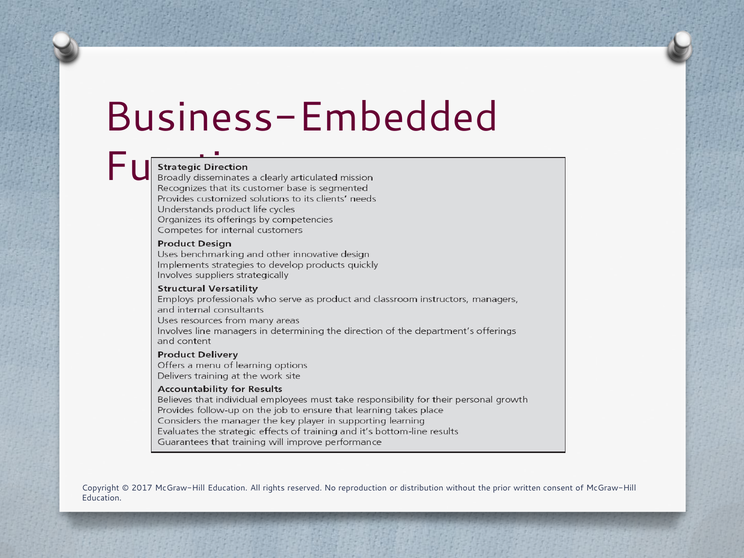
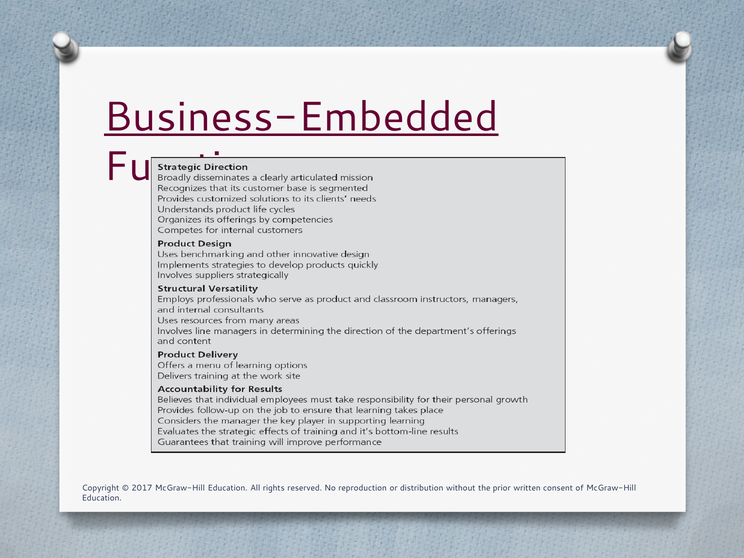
Business-Embedded underline: none -> present
